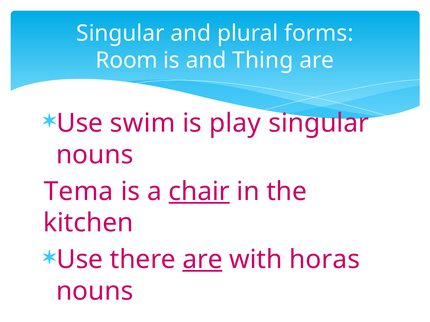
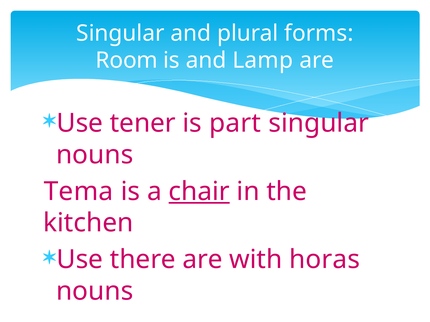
Thing: Thing -> Lamp
swim: swim -> tener
play: play -> part
are at (202, 260) underline: present -> none
